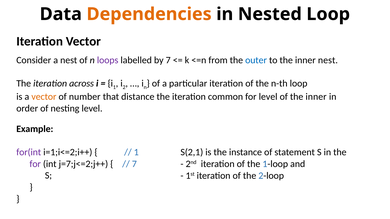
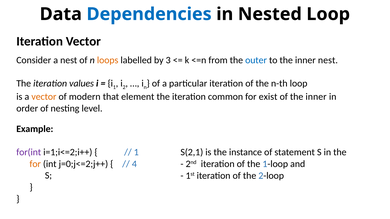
Dependencies colour: orange -> blue
loops colour: purple -> orange
by 7: 7 -> 3
across: across -> values
number: number -> modern
distance: distance -> element
for level: level -> exist
for at (35, 164) colour: purple -> orange
j=7;j<=2;j++: j=7;j<=2;j++ -> j=0;j<=2;j++
7 at (134, 164): 7 -> 4
